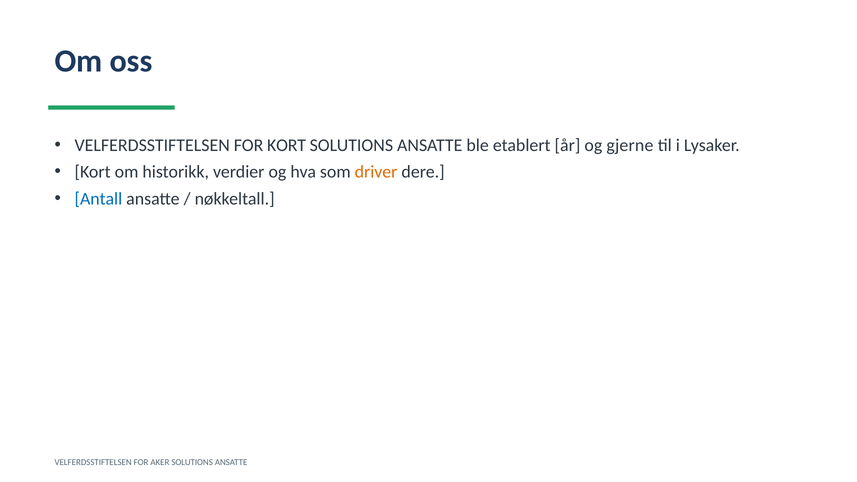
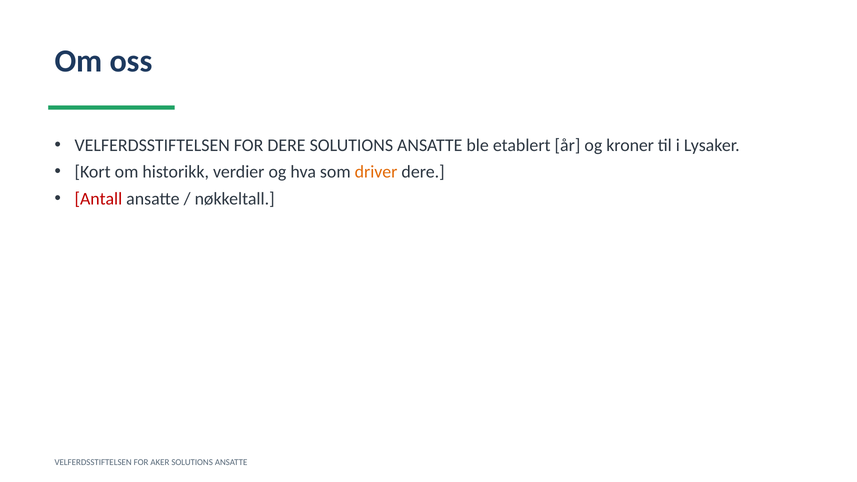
FOR KORT: KORT -> DERE
gjerne: gjerne -> kroner
Antall colour: blue -> red
